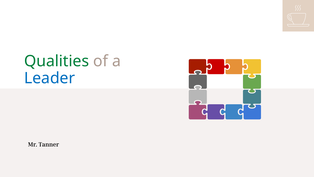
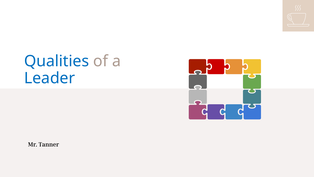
Qualities colour: green -> blue
